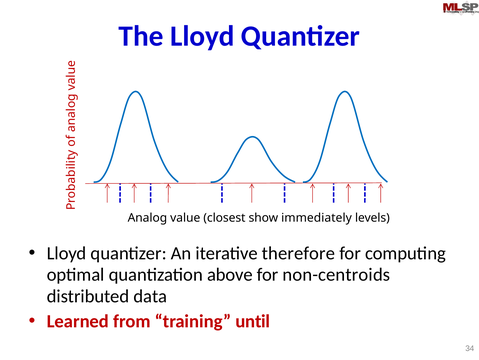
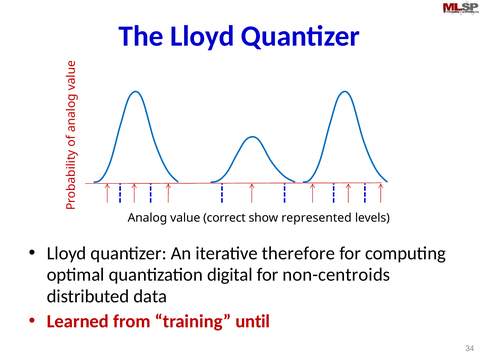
closest: closest -> correct
immediately: immediately -> represented
above: above -> digital
